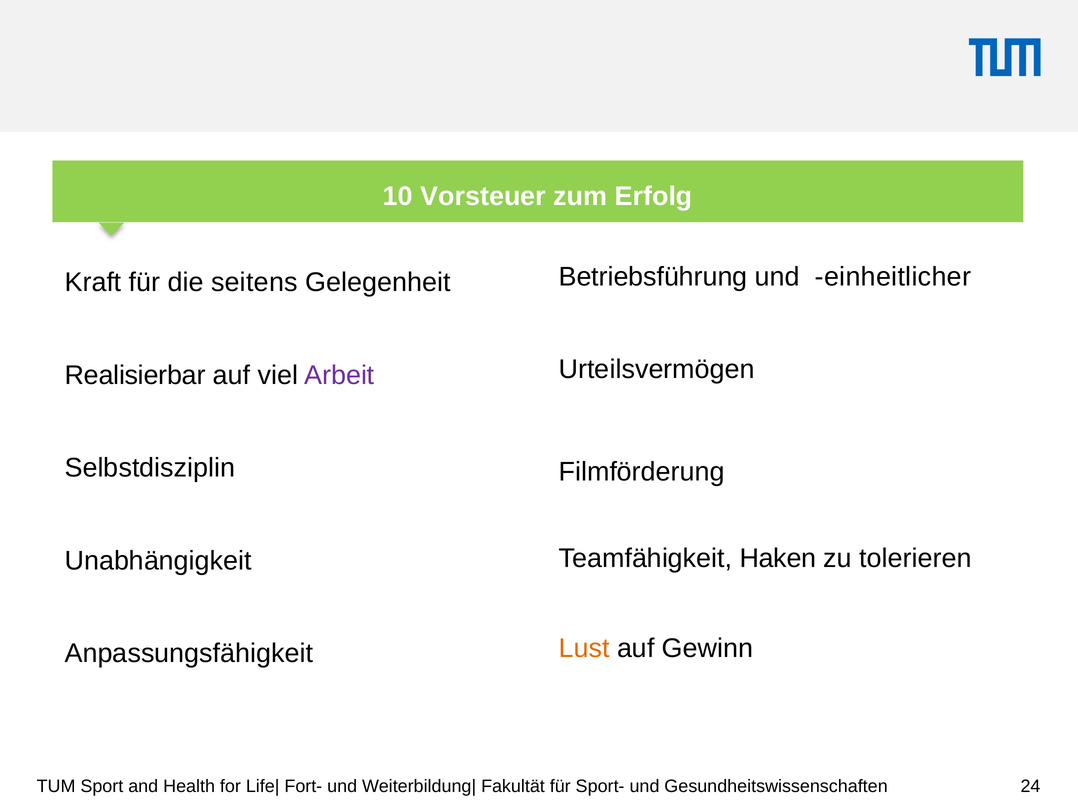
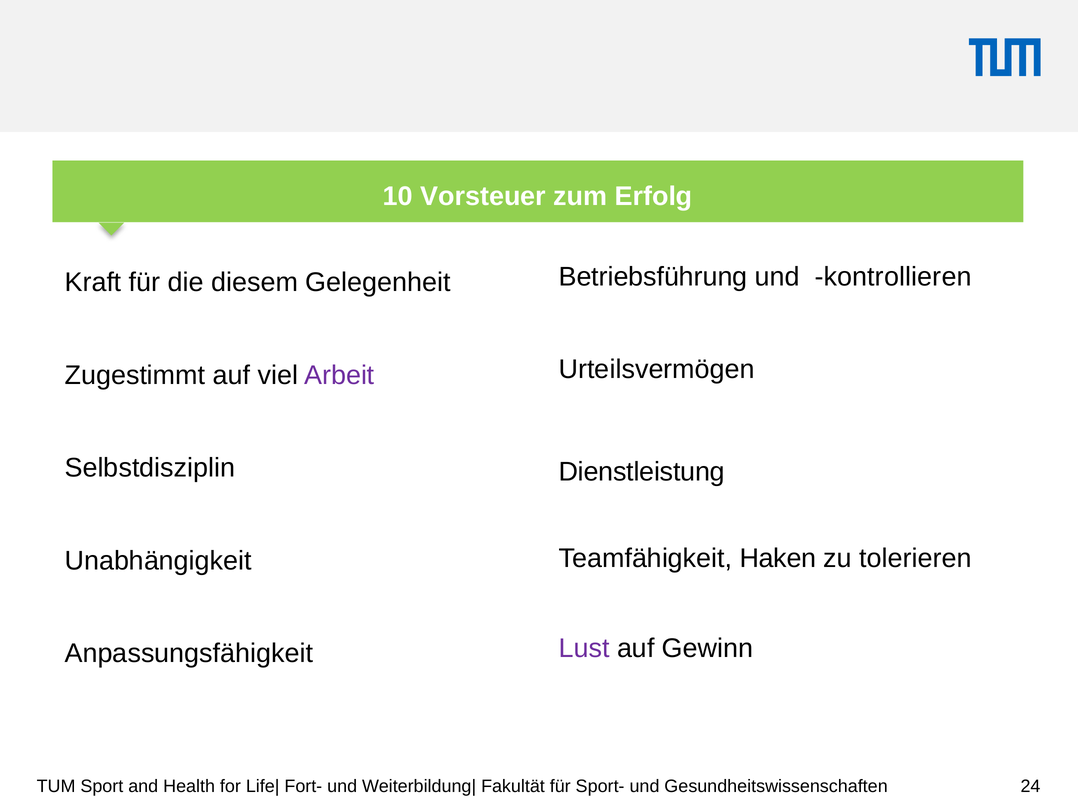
einheitlicher: einheitlicher -> kontrollieren
seitens: seitens -> diesem
Realisierbar: Realisierbar -> Zugestimmt
Filmförderung: Filmförderung -> Dienstleistung
Lust colour: orange -> purple
